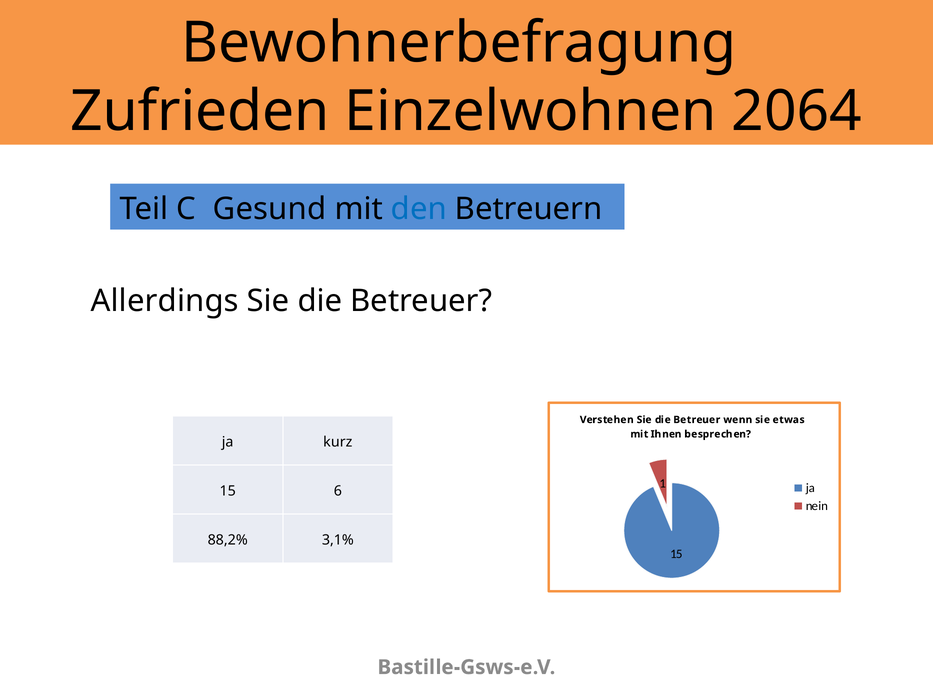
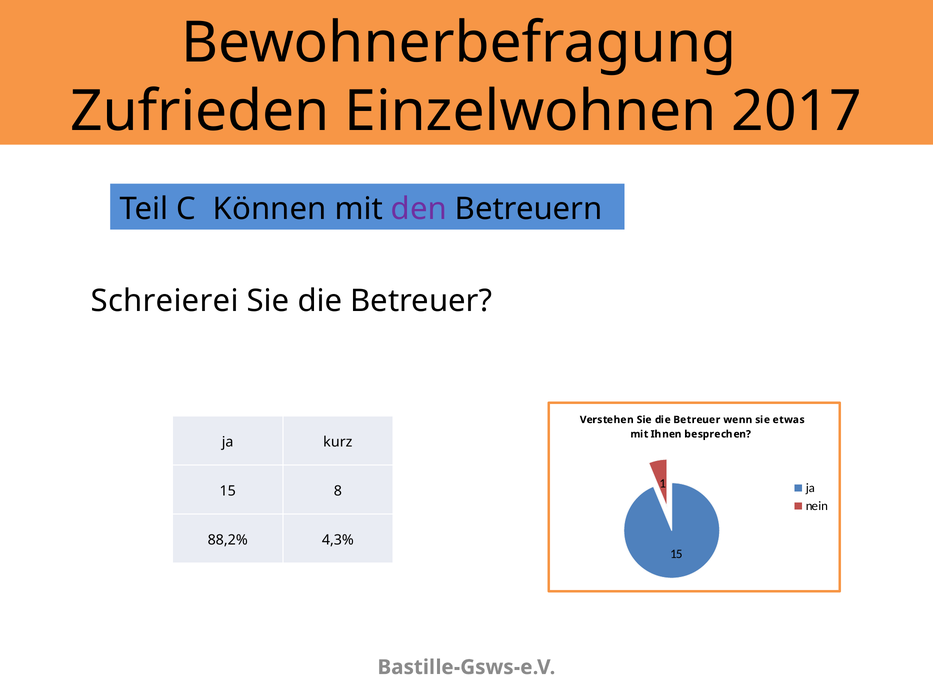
2064: 2064 -> 2017
Gesund: Gesund -> Können
den colour: blue -> purple
Allerdings: Allerdings -> Schreierei
6: 6 -> 8
3,1%: 3,1% -> 4,3%
